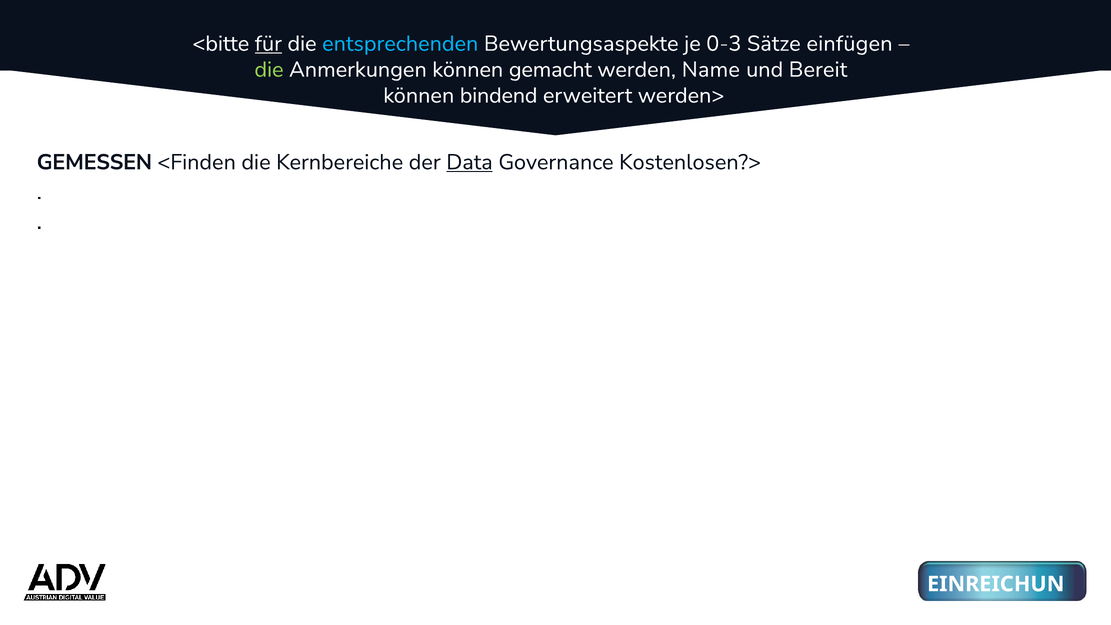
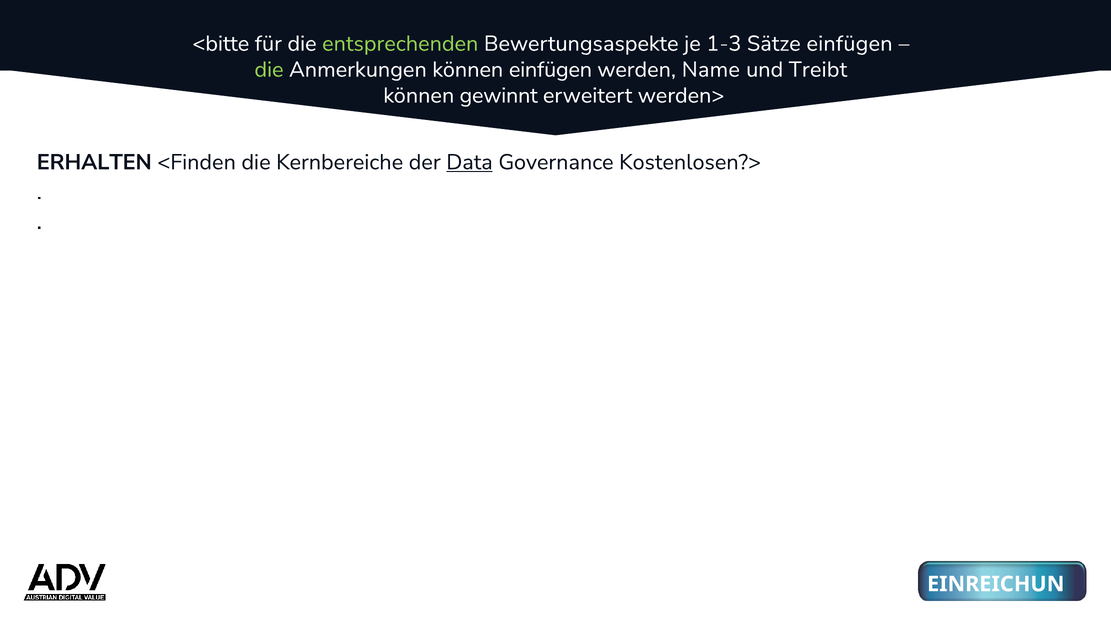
für underline: present -> none
entsprechenden colour: light blue -> light green
0-3: 0-3 -> 1-3
können gemacht: gemacht -> einfügen
Bereit: Bereit -> Treibt
bindend: bindend -> gewinnt
GEMESSEN: GEMESSEN -> ERHALTEN
